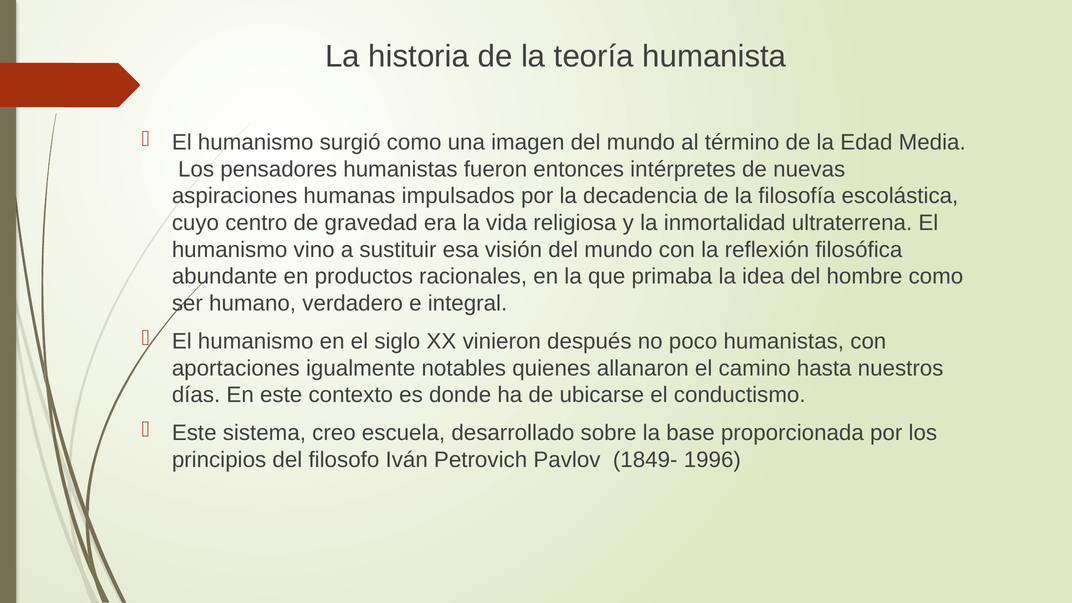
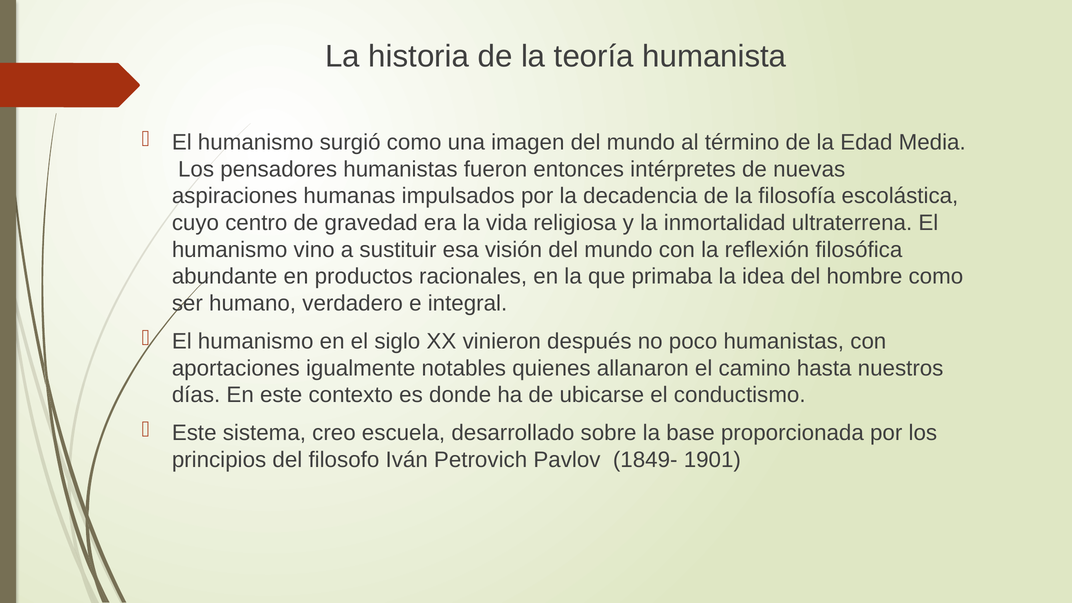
1996: 1996 -> 1901
